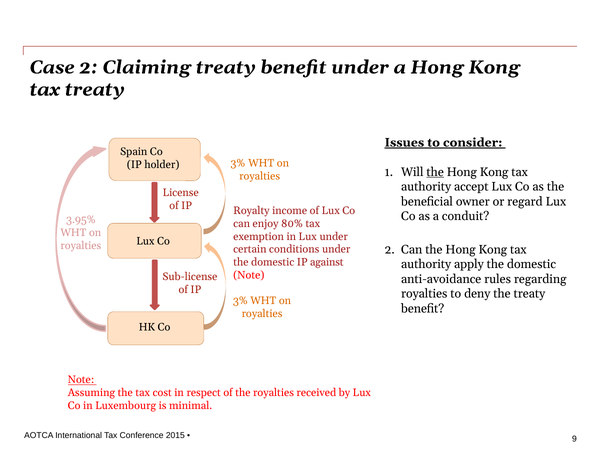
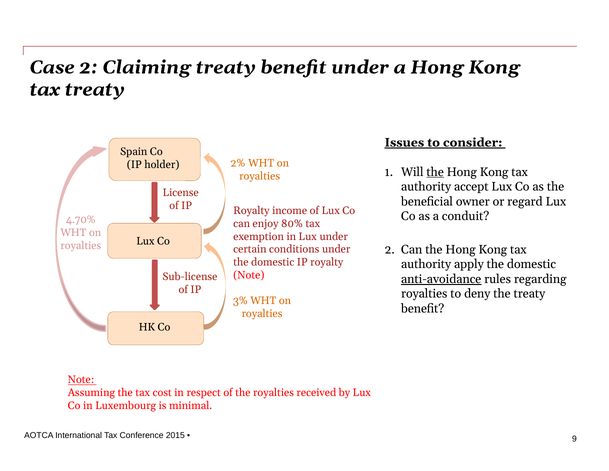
3% at (238, 163): 3% -> 2%
3.95%: 3.95% -> 4.70%
IP against: against -> royalty
anti-avoidance underline: none -> present
